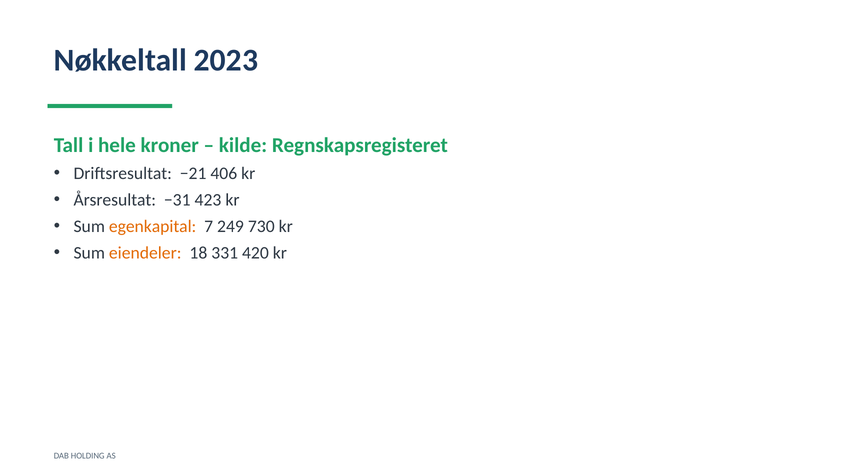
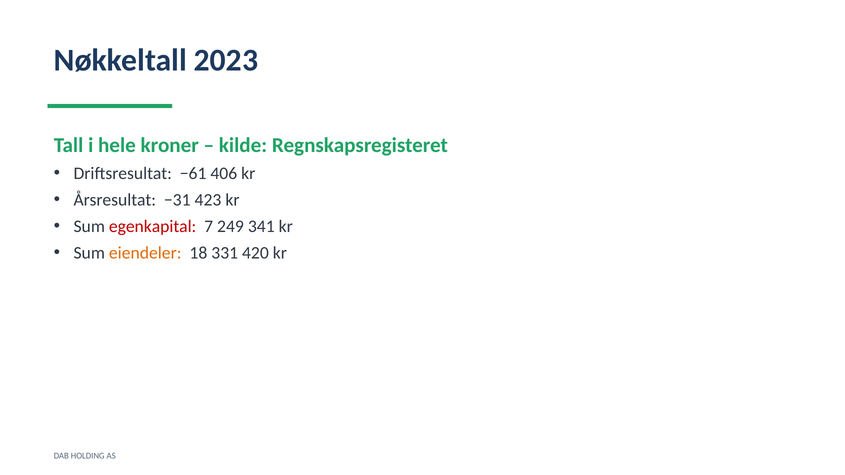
−21: −21 -> −61
egenkapital colour: orange -> red
730: 730 -> 341
